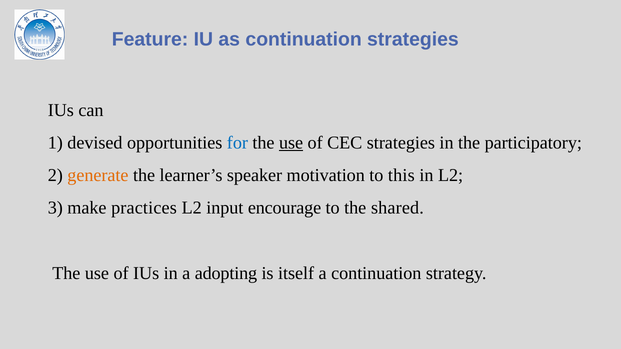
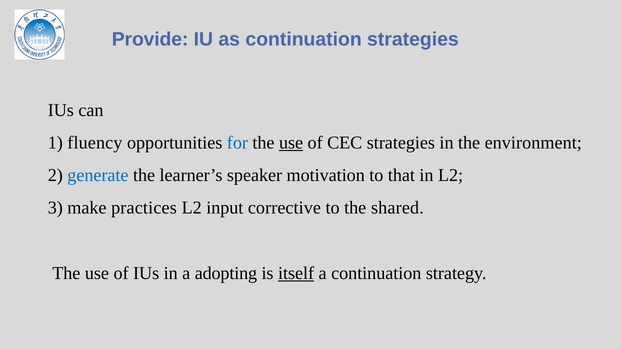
Feature: Feature -> Provide
devised: devised -> fluency
participatory: participatory -> environment
generate colour: orange -> blue
this: this -> that
encourage: encourage -> corrective
itself underline: none -> present
